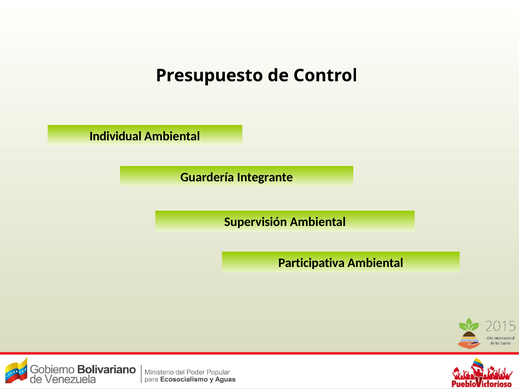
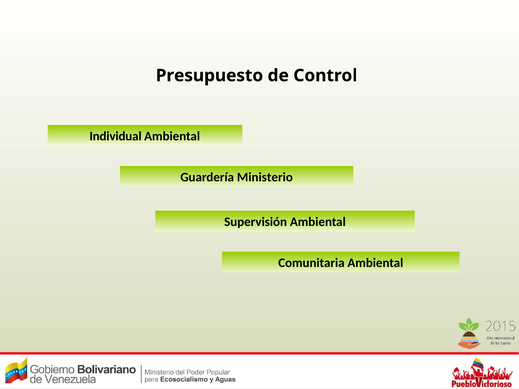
Integrante: Integrante -> Ministerio
Participativa: Participativa -> Comunitaria
